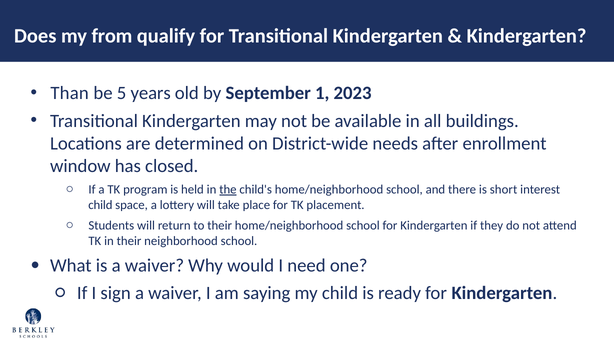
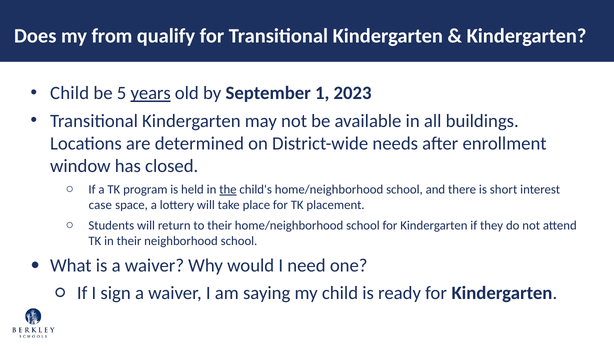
Than at (70, 93): Than -> Child
years underline: none -> present
child at (100, 205): child -> case
